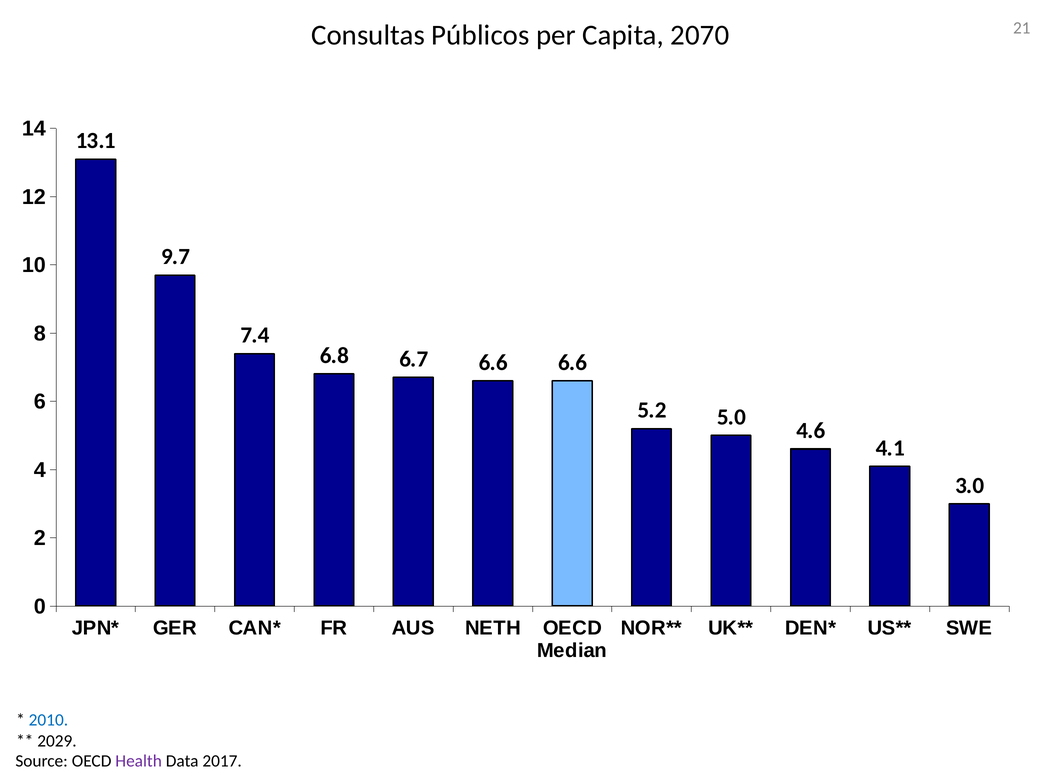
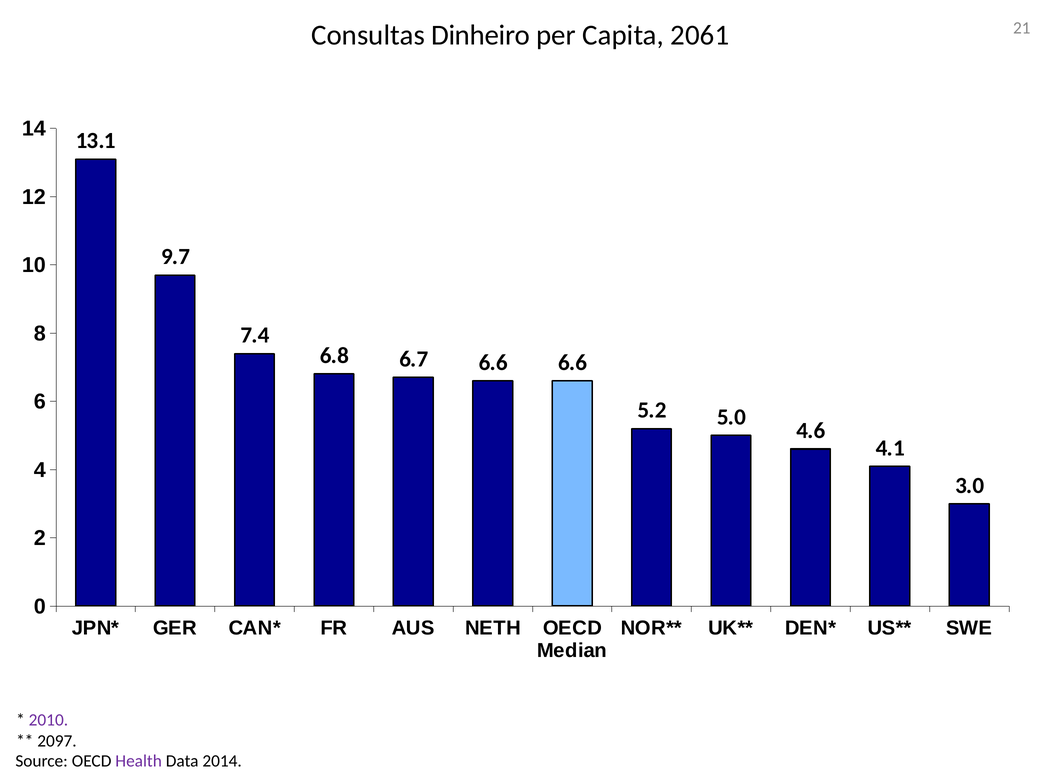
Públicos: Públicos -> Dinheiro
2070: 2070 -> 2061
2010 colour: blue -> purple
2029: 2029 -> 2097
2017: 2017 -> 2014
